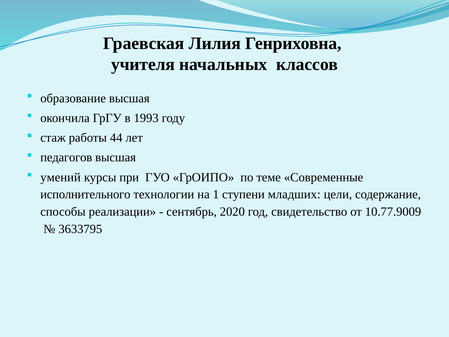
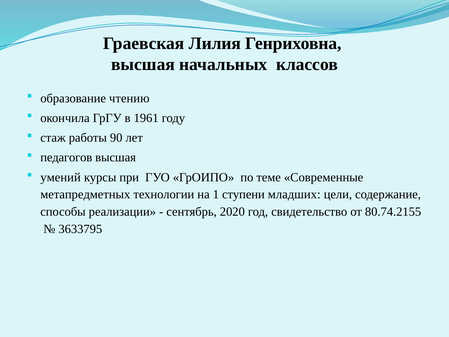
учителя at (143, 64): учителя -> высшая
образование высшая: высшая -> чтению
1993: 1993 -> 1961
44: 44 -> 90
исполнительного: исполнительного -> метапредметных
10.77.9009: 10.77.9009 -> 80.74.2155
